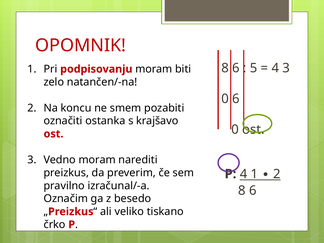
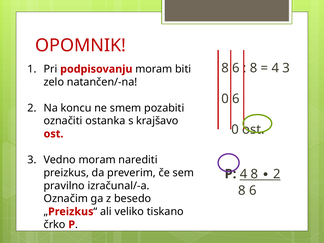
5 at (254, 68): 5 -> 8
4 1: 1 -> 8
